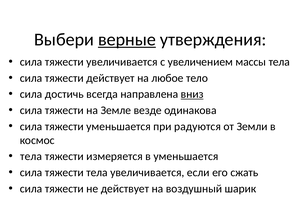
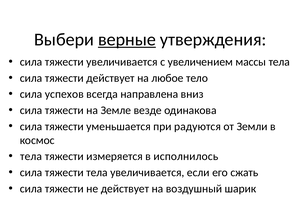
достичь: достичь -> успехов
вниз underline: present -> none
в уменьшается: уменьшается -> исполнилось
